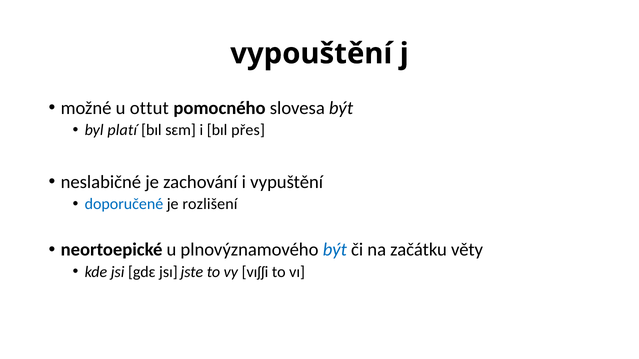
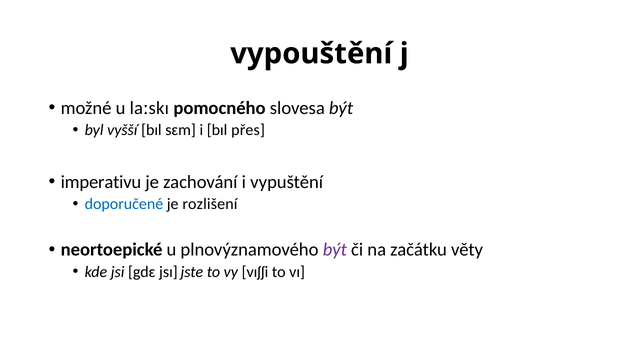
ottut: ottut -> laːskɪ
platí: platí -> vyšší
neslabičné: neslabičné -> imperativu
být at (335, 250) colour: blue -> purple
